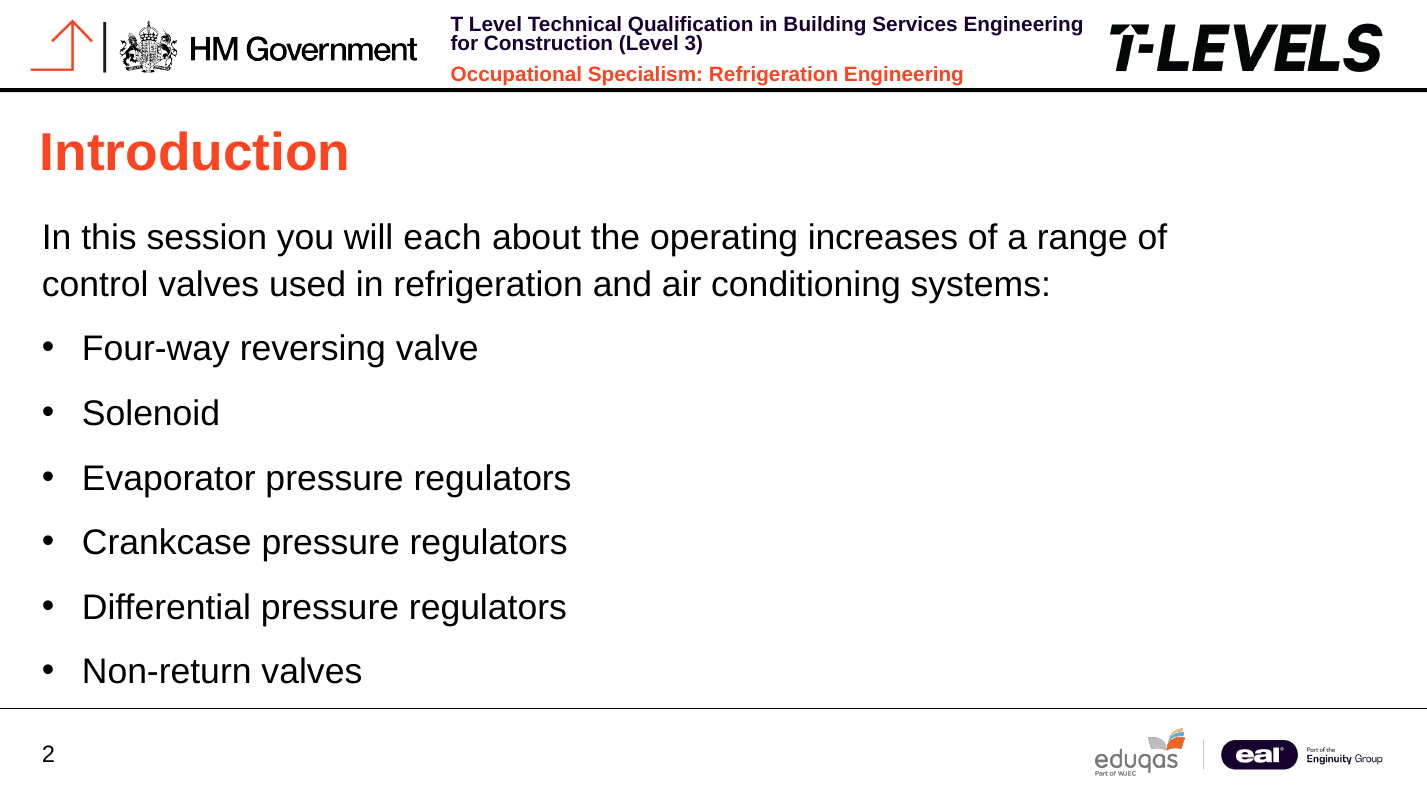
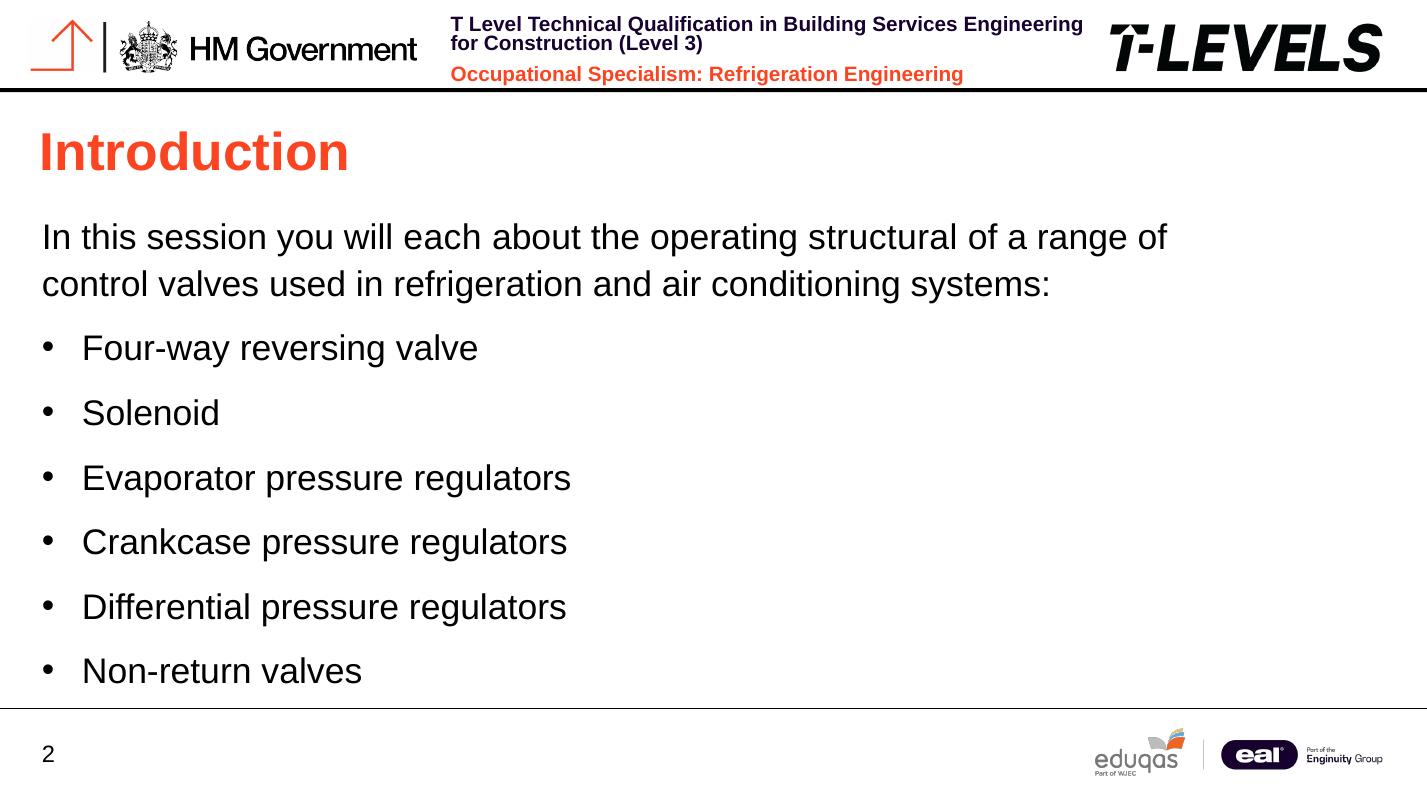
increases: increases -> structural
